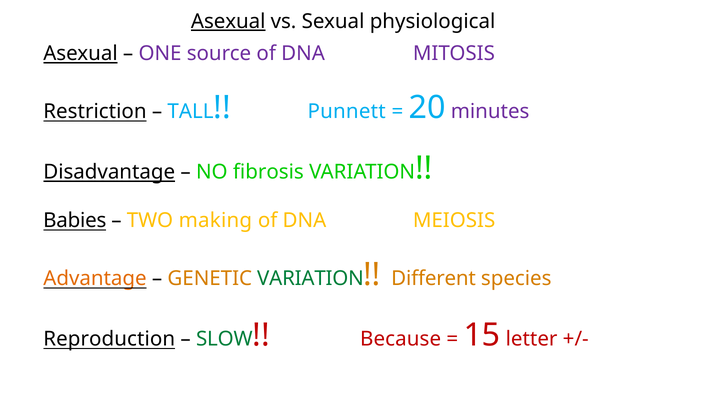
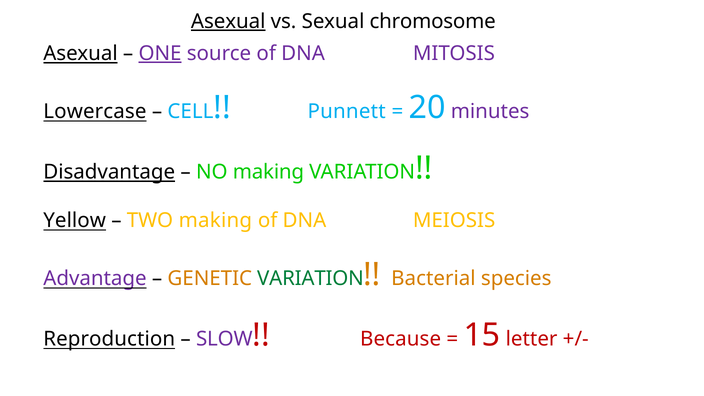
physiological: physiological -> chromosome
ONE underline: none -> present
Restriction: Restriction -> Lowercase
TALL: TALL -> CELL
NO fibrosis: fibrosis -> making
Babies: Babies -> Yellow
Advantage colour: orange -> purple
Different: Different -> Bacterial
SLOW colour: green -> purple
